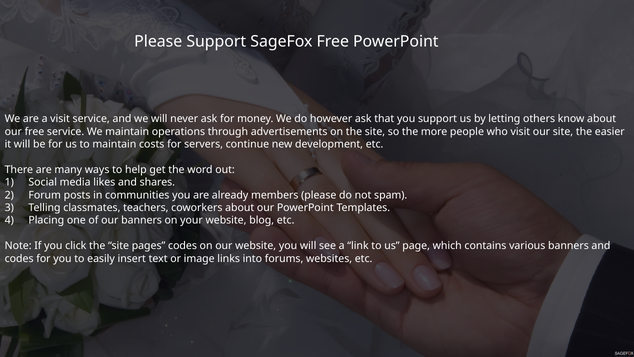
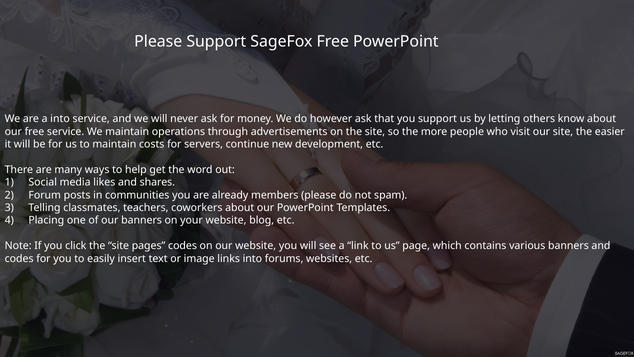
a visit: visit -> into
